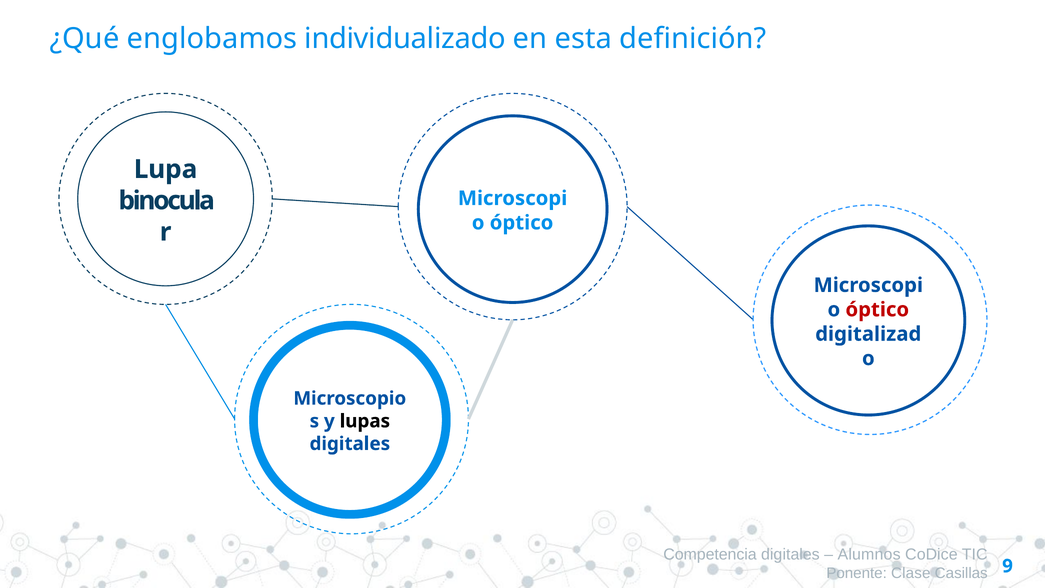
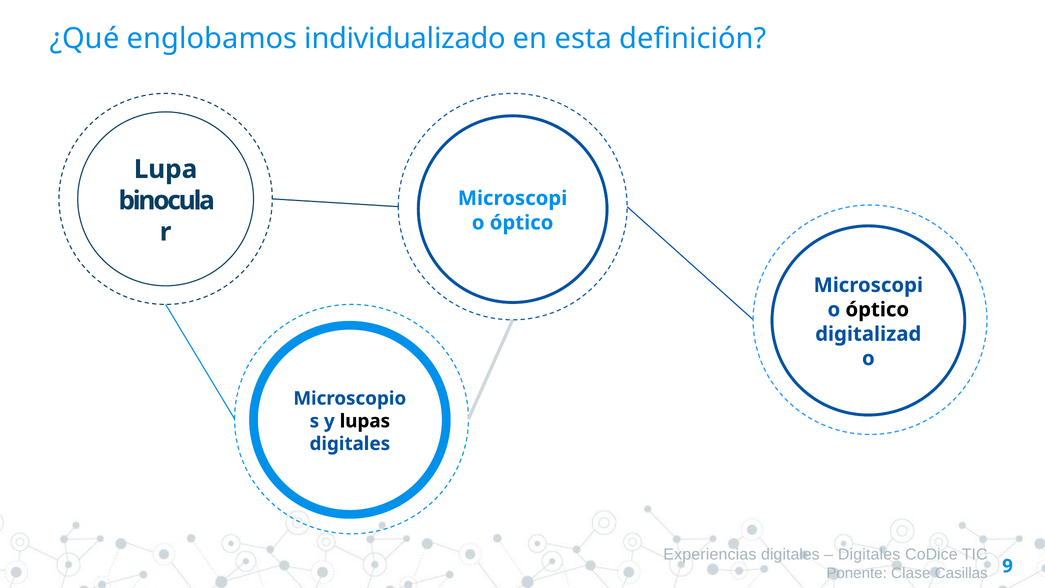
óptico at (877, 310) colour: red -> black
Competencia: Competencia -> Experiencias
Alumnos at (869, 554): Alumnos -> Digitales
